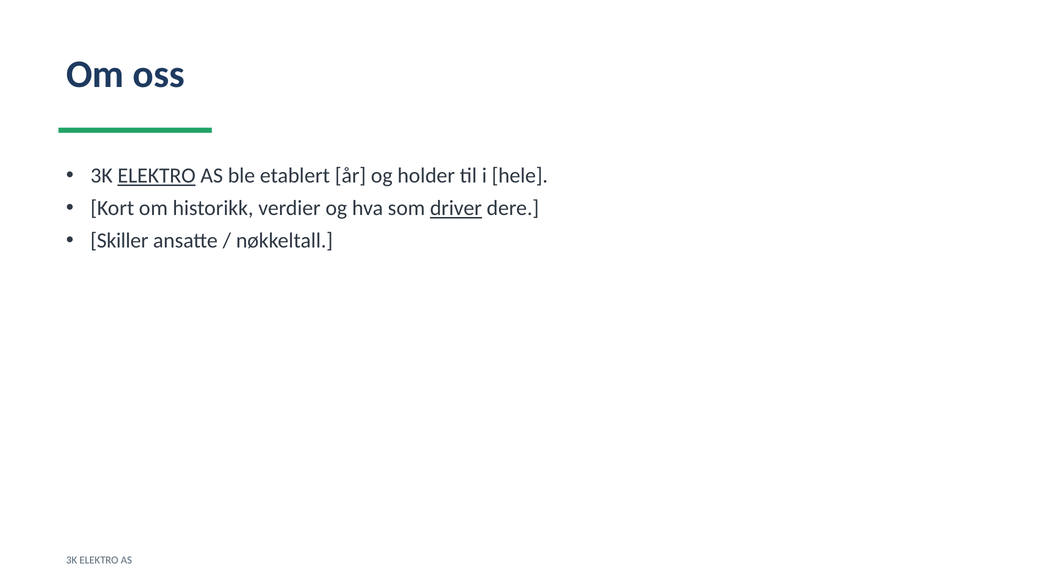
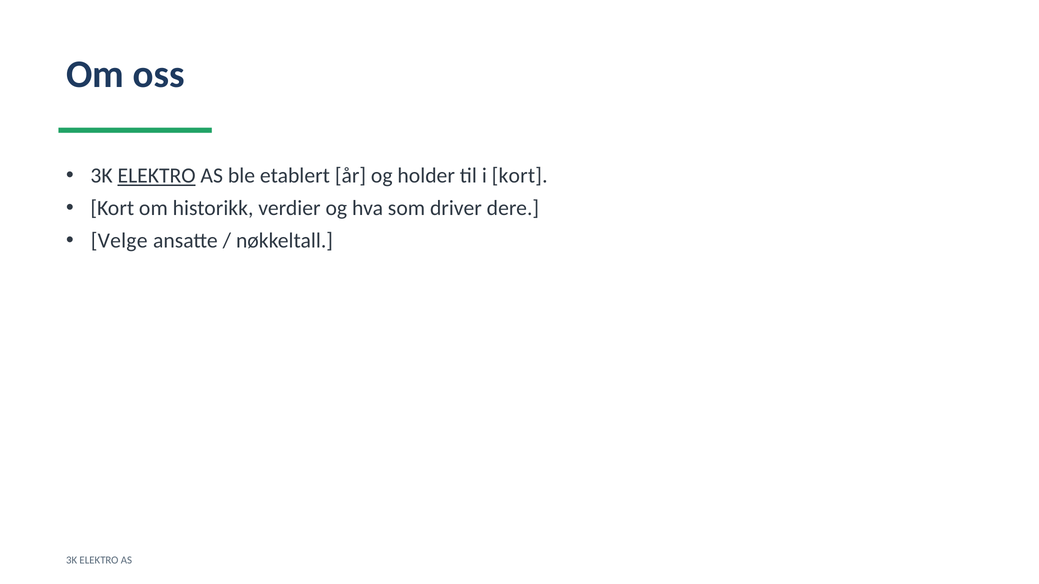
i hele: hele -> kort
driver underline: present -> none
Skiller: Skiller -> Velge
